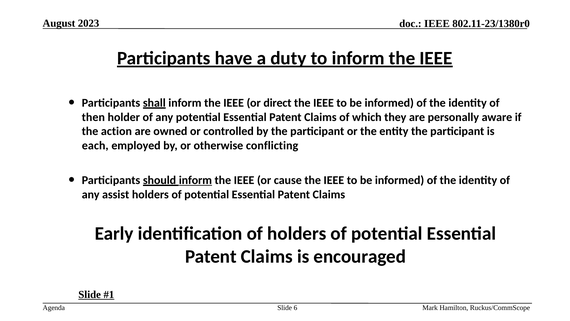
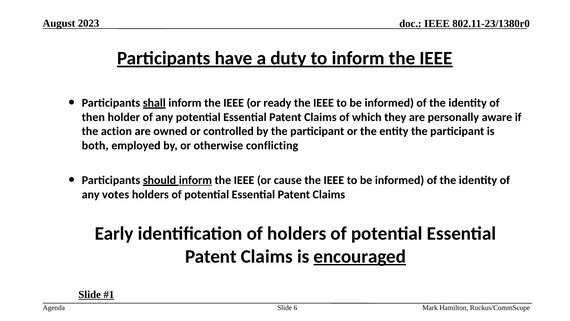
direct: direct -> ready
each: each -> both
assist: assist -> votes
encouraged underline: none -> present
